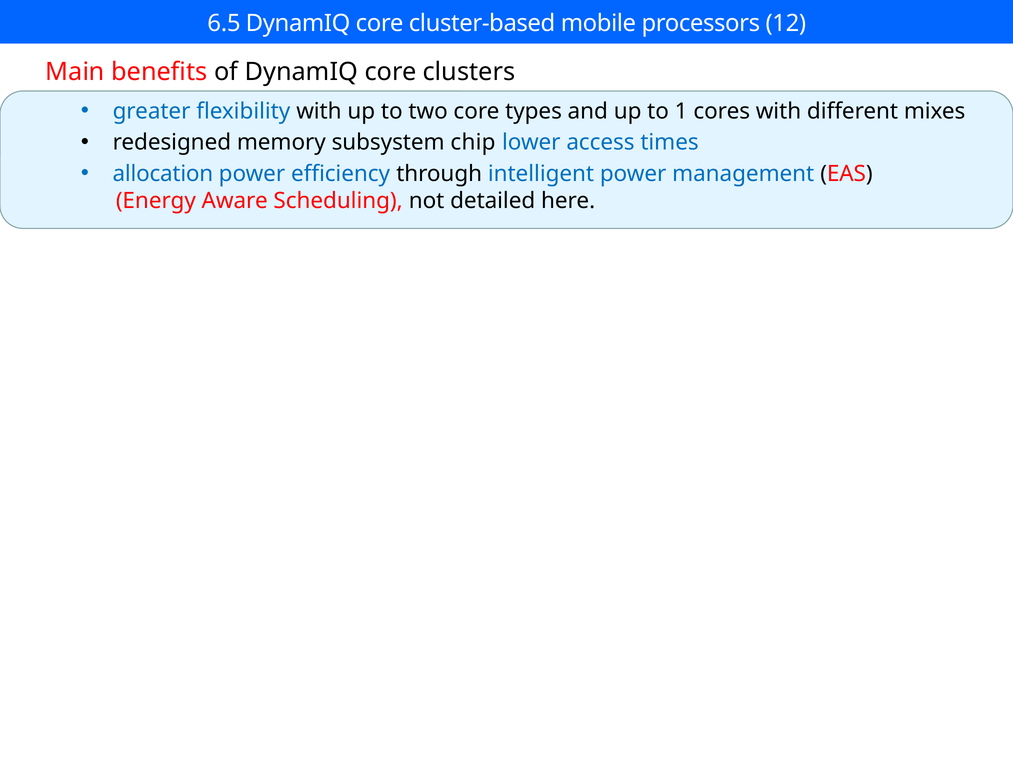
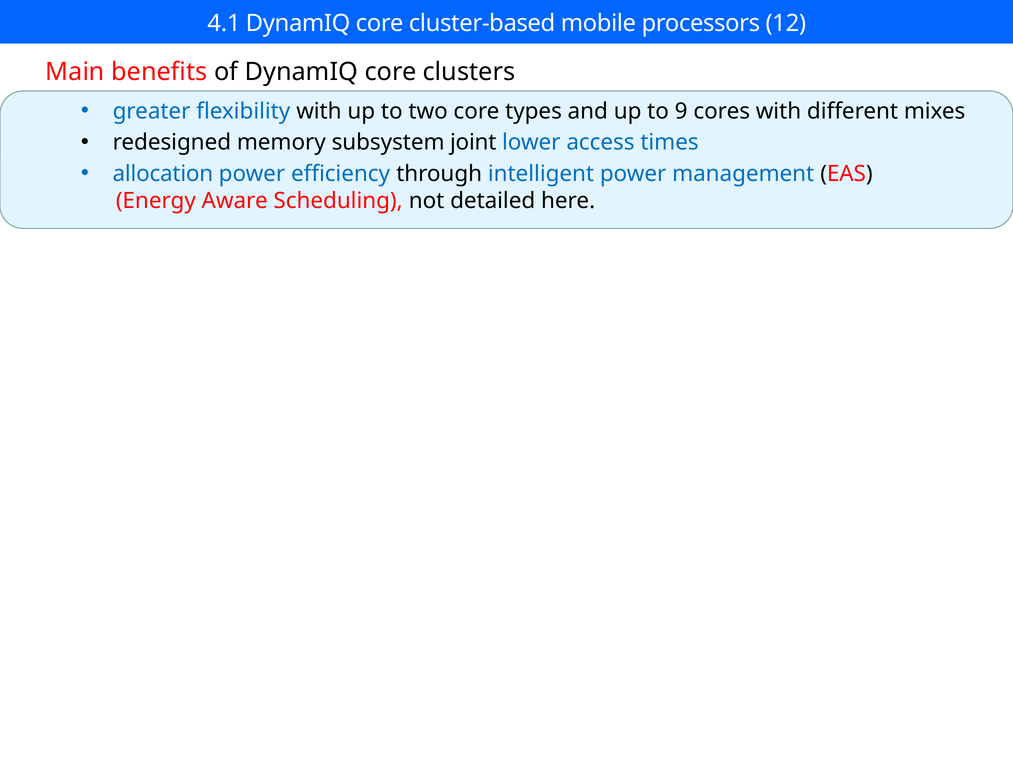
6.5: 6.5 -> 4.1
1: 1 -> 9
chip: chip -> joint
